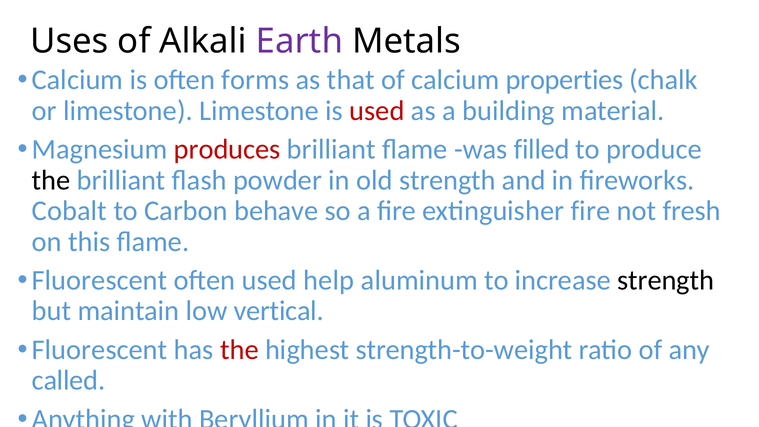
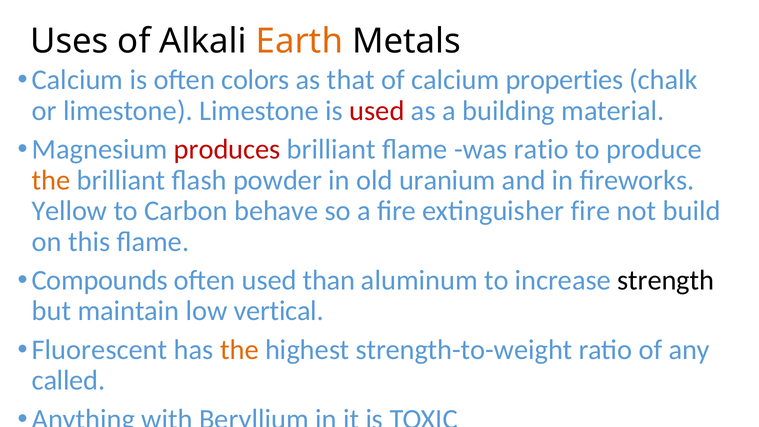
Earth colour: purple -> orange
forms: forms -> colors
was filled: filled -> ratio
the at (51, 180) colour: black -> orange
old strength: strength -> uranium
Cobalt: Cobalt -> Yellow
fresh: fresh -> build
Fluorescent at (100, 280): Fluorescent -> Compounds
help: help -> than
the at (239, 350) colour: red -> orange
